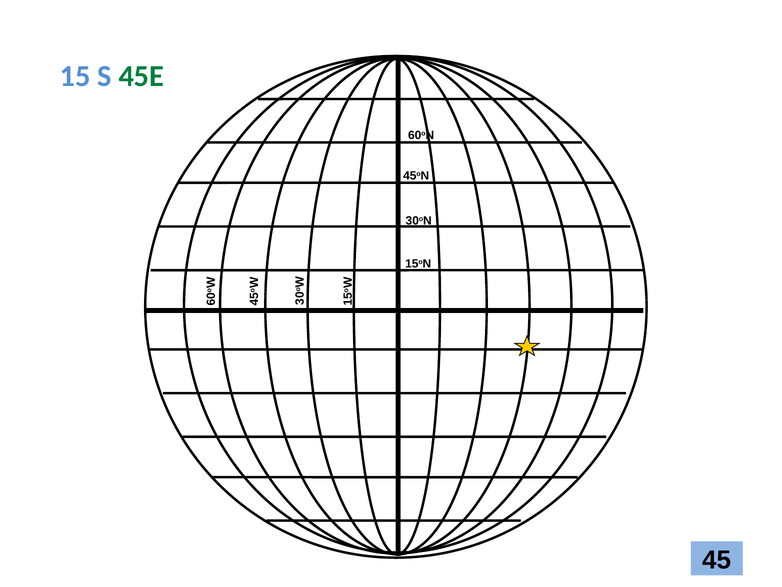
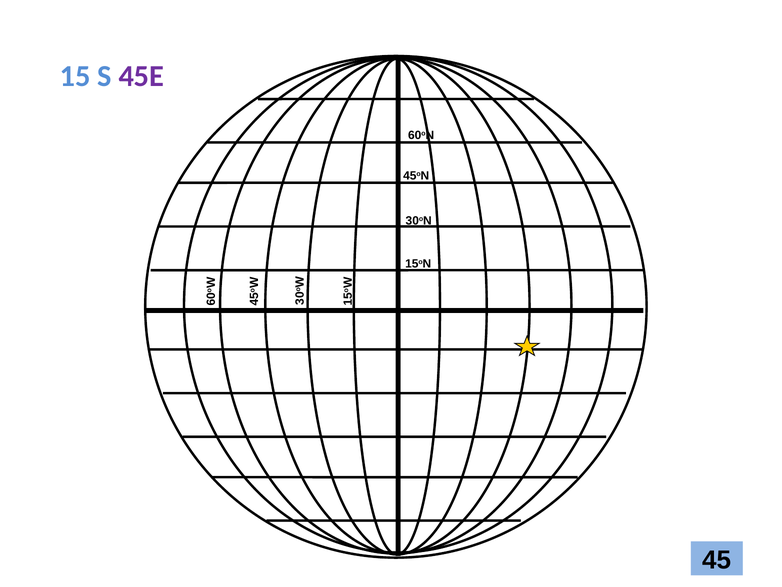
45E colour: green -> purple
